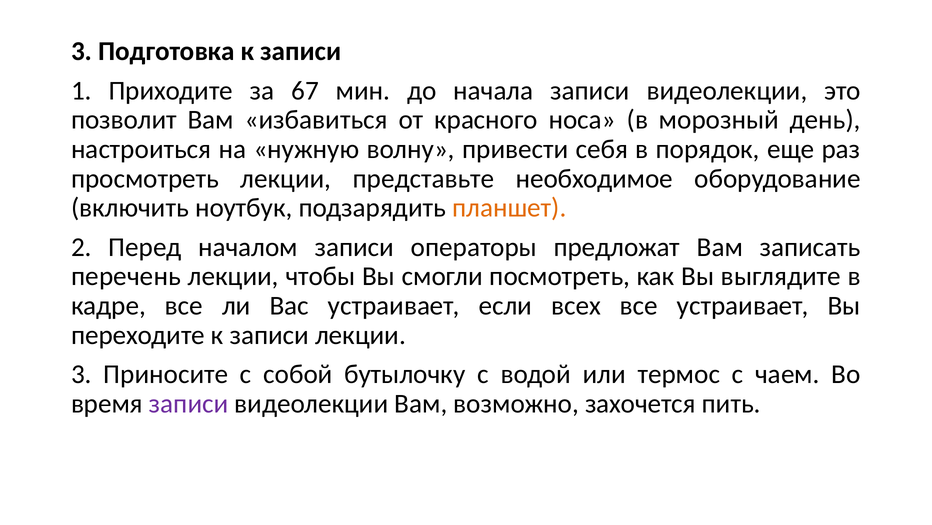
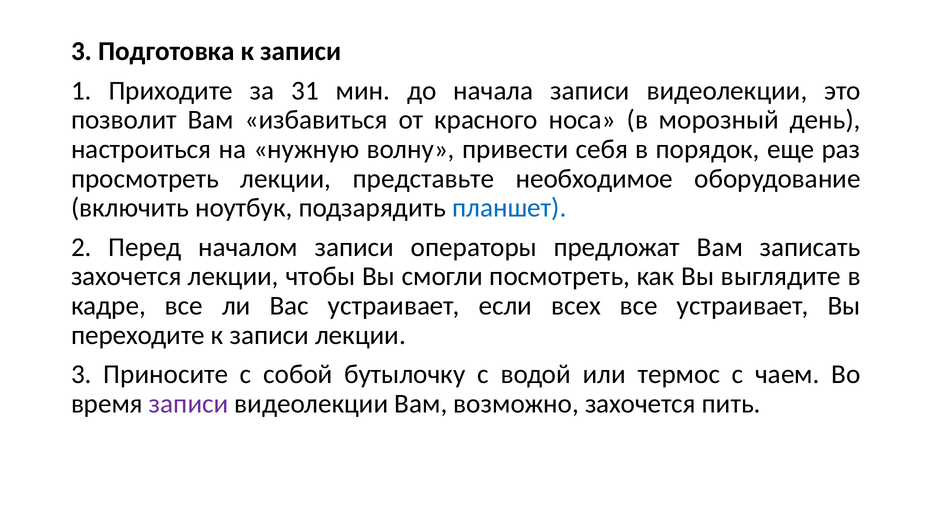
67: 67 -> 31
планшет colour: orange -> blue
перечень at (126, 276): перечень -> захочется
